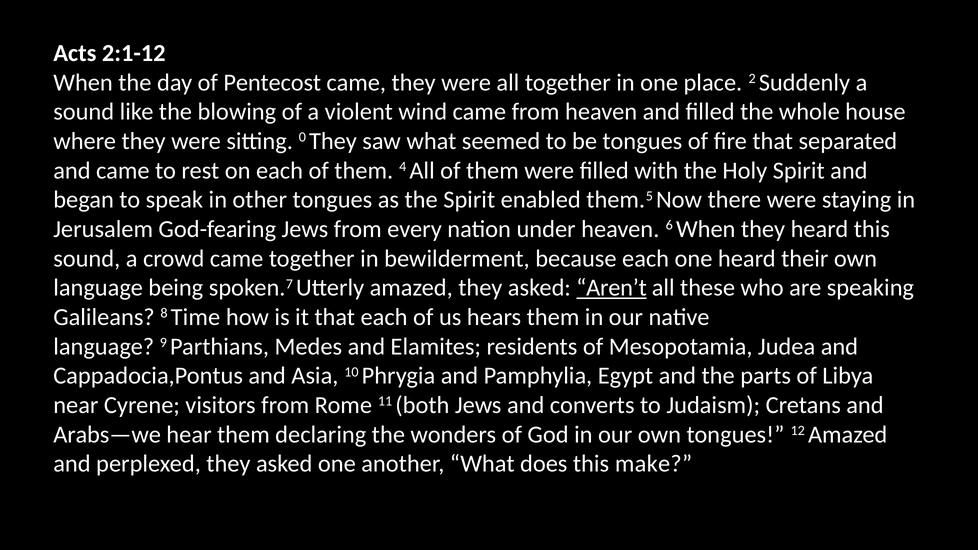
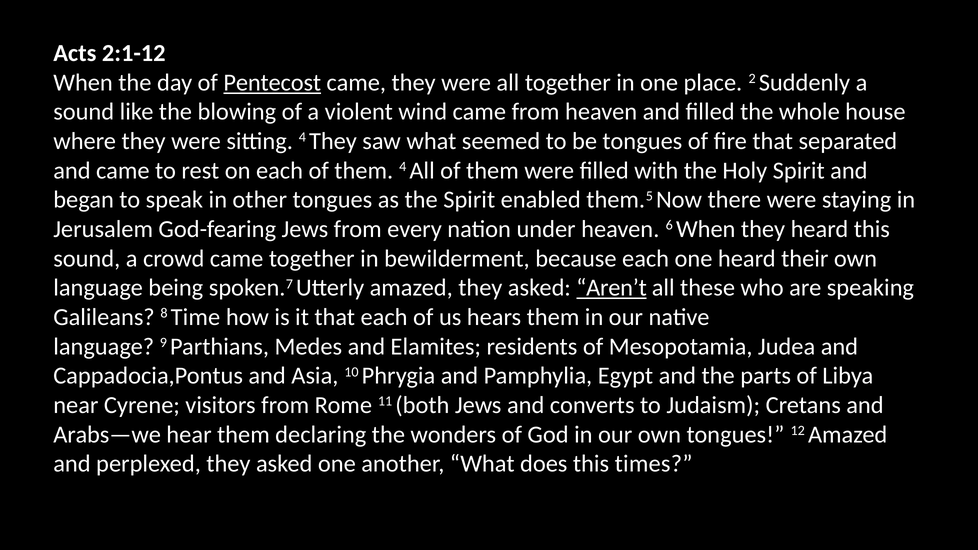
Pentecost underline: none -> present
sitting 0: 0 -> 4
make: make -> times
